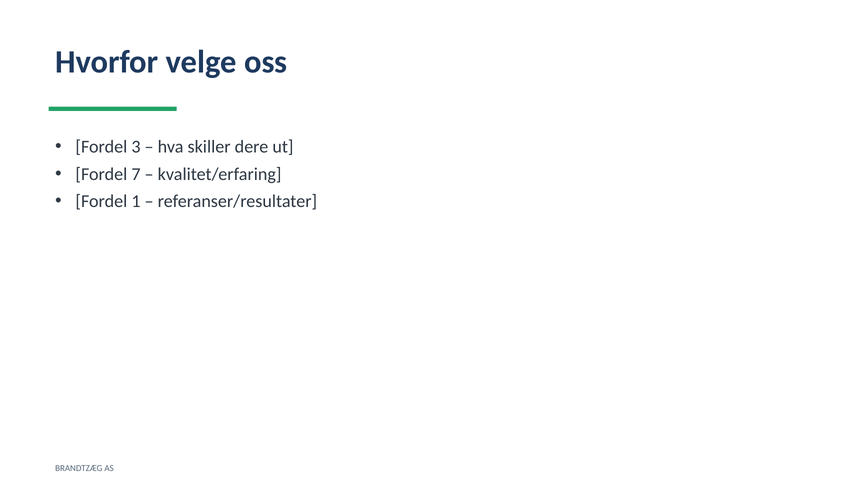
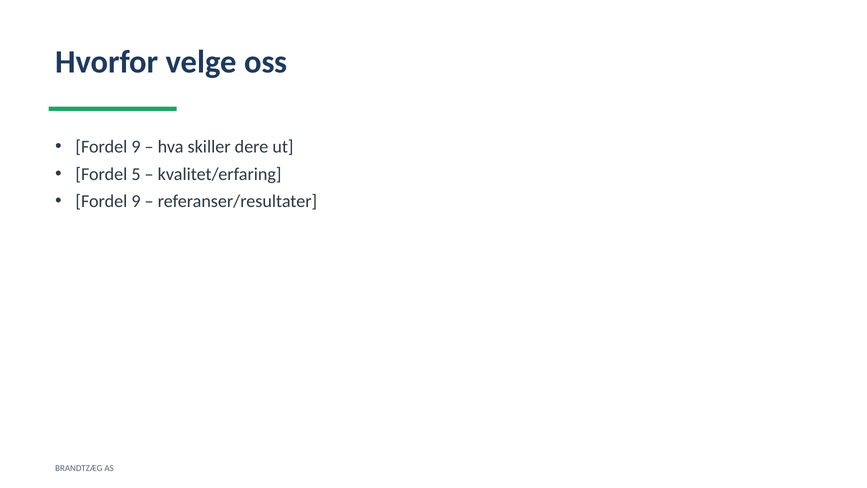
3 at (136, 147): 3 -> 9
7: 7 -> 5
1 at (136, 201): 1 -> 9
